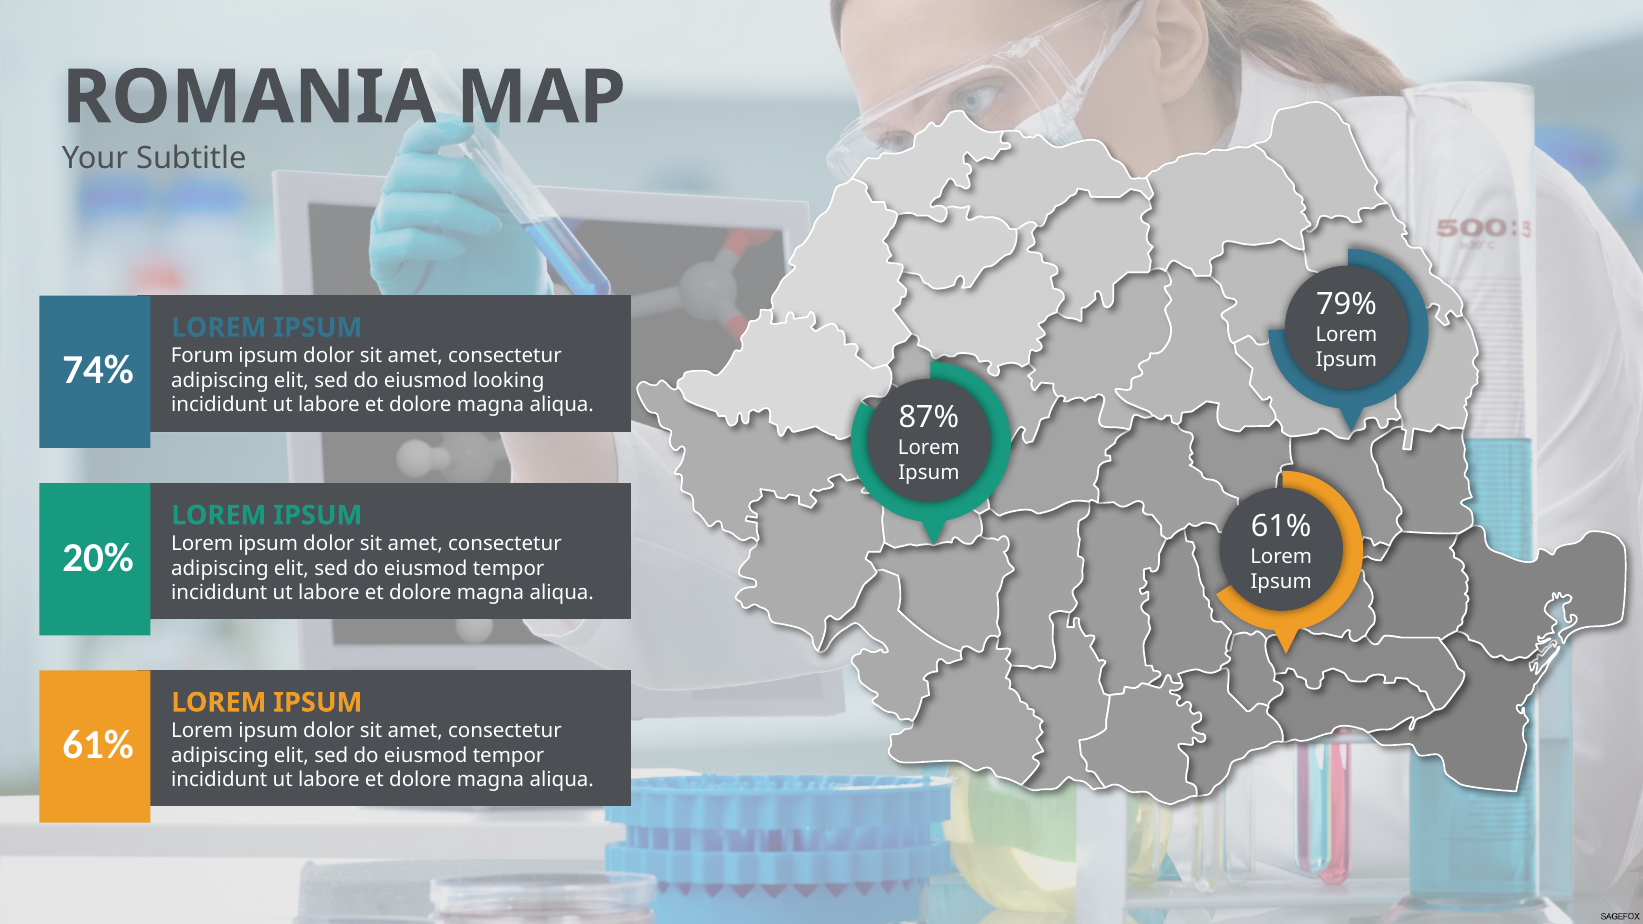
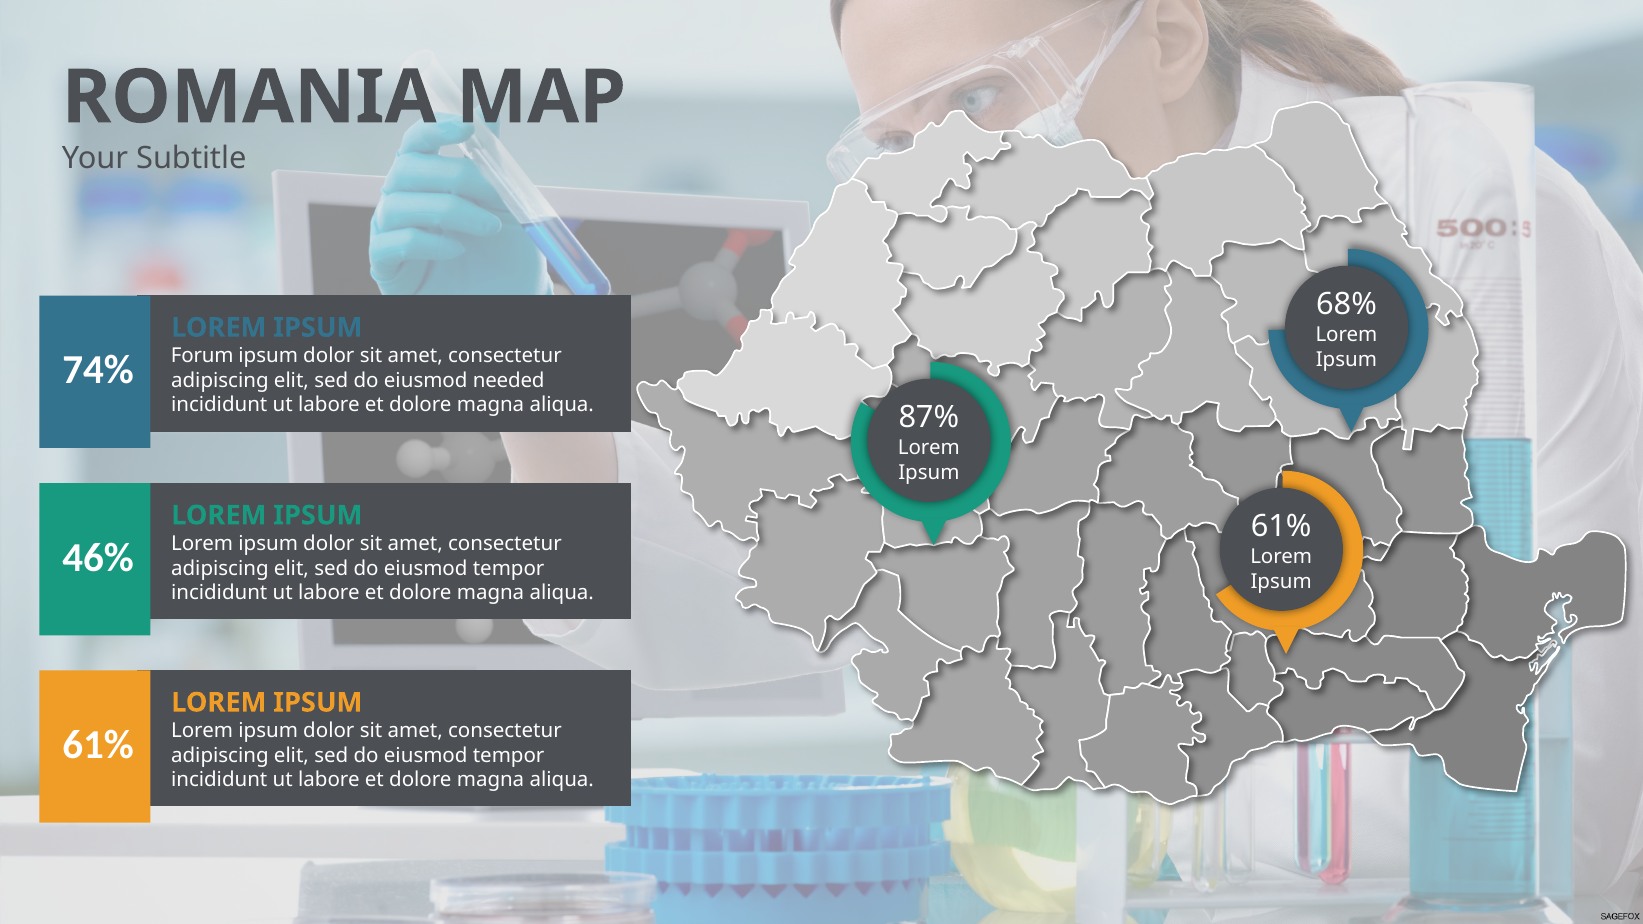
79%: 79% -> 68%
looking: looking -> needed
20%: 20% -> 46%
